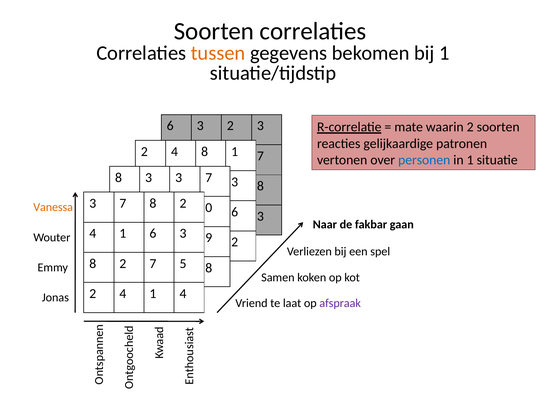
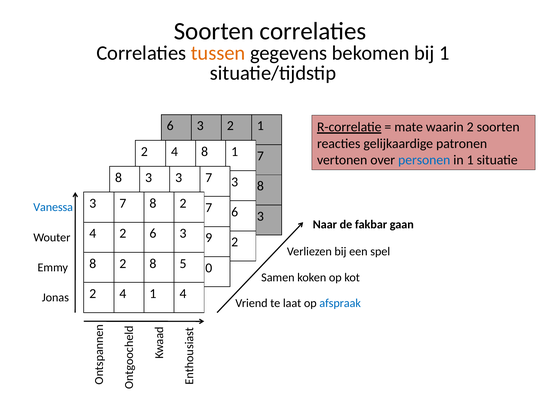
2 3: 3 -> 1
0 at (209, 207): 0 -> 7
Vanessa colour: orange -> blue
1 at (123, 233): 1 -> 2
2 7: 7 -> 8
8 at (209, 268): 8 -> 0
afspraak colour: purple -> blue
